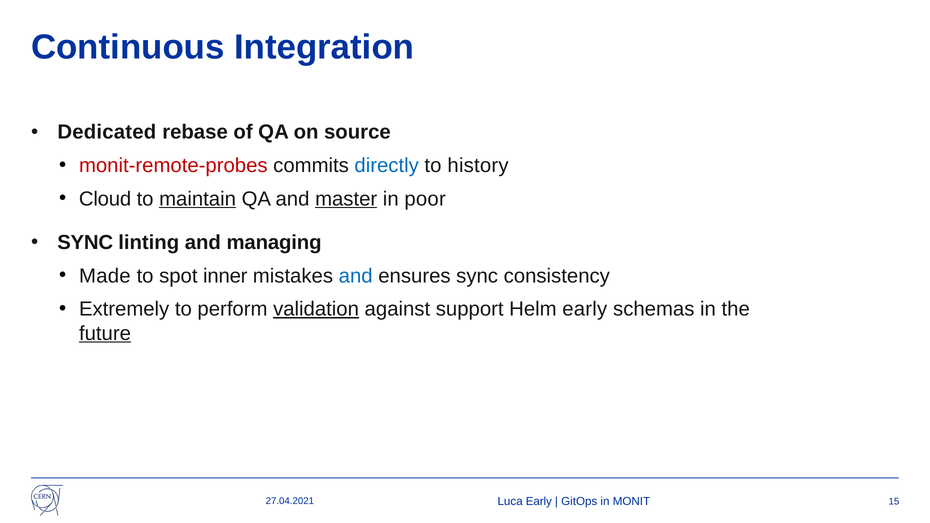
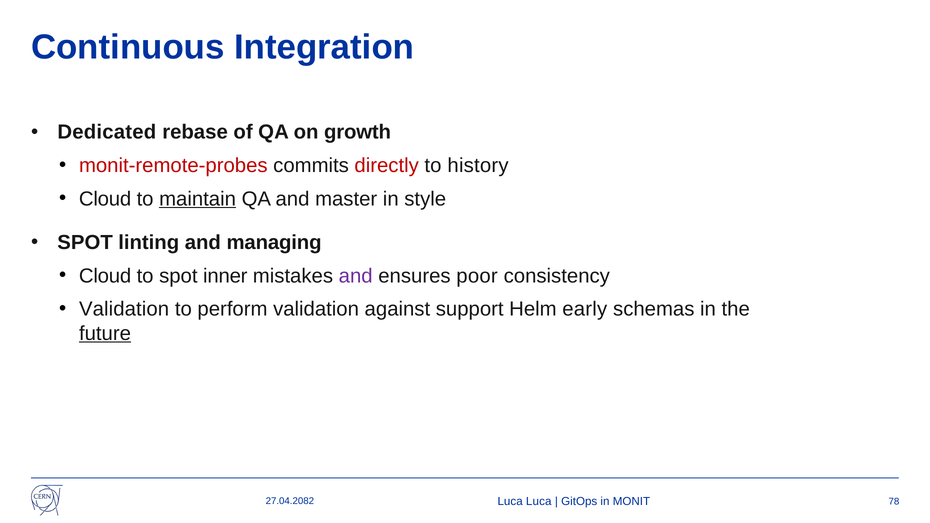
source: source -> growth
directly colour: blue -> red
master underline: present -> none
poor: poor -> style
SYNC at (85, 242): SYNC -> SPOT
Made at (105, 276): Made -> Cloud
and at (356, 276) colour: blue -> purple
ensures sync: sync -> poor
Extremely at (124, 309): Extremely -> Validation
validation at (316, 309) underline: present -> none
27.04.2021: 27.04.2021 -> 27.04.2082
Luca Early: Early -> Luca
15: 15 -> 78
